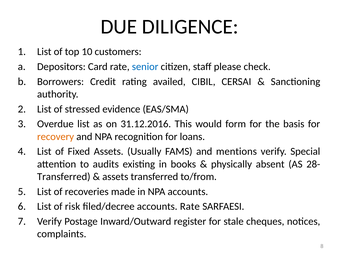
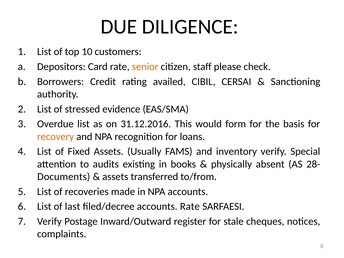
senior colour: blue -> orange
mentions: mentions -> inventory
Transferred at (64, 177): Transferred -> Documents
risk: risk -> last
